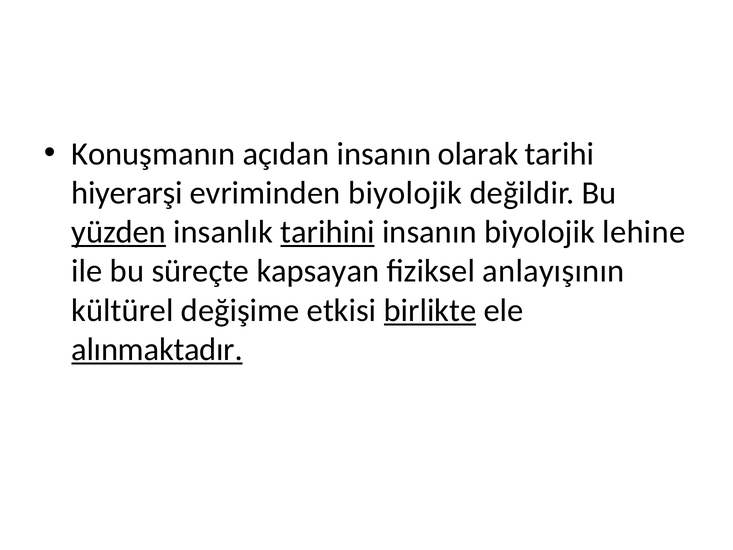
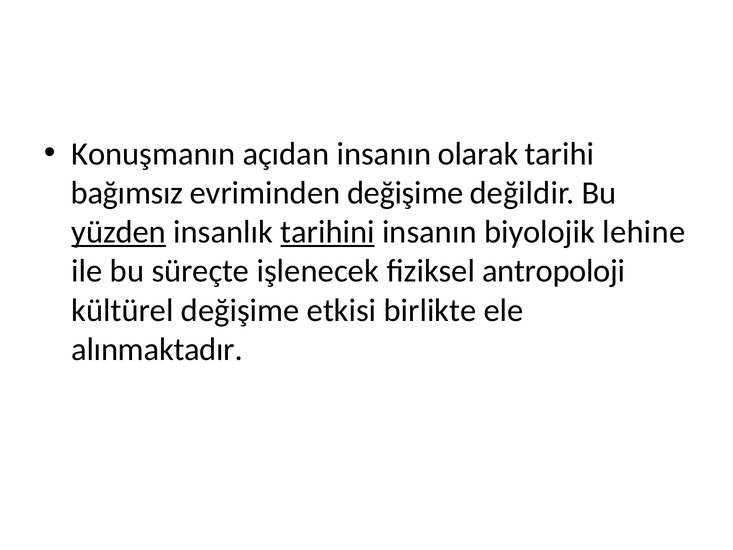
hiyerarşi: hiyerarşi -> bağımsız
evriminden biyolojik: biyolojik -> değişime
kapsayan: kapsayan -> işlenecek
anlayışının: anlayışının -> antropoloji
birlikte underline: present -> none
alınmaktadır underline: present -> none
